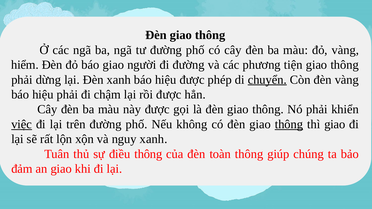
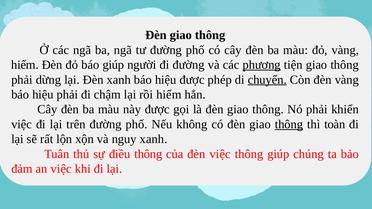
báo giao: giao -> giúp
phương underline: none -> present
rồi được: được -> hiểm
việc at (22, 124) underline: present -> none
thì giao: giao -> toàn
đèn toàn: toàn -> việc
an giao: giao -> việc
